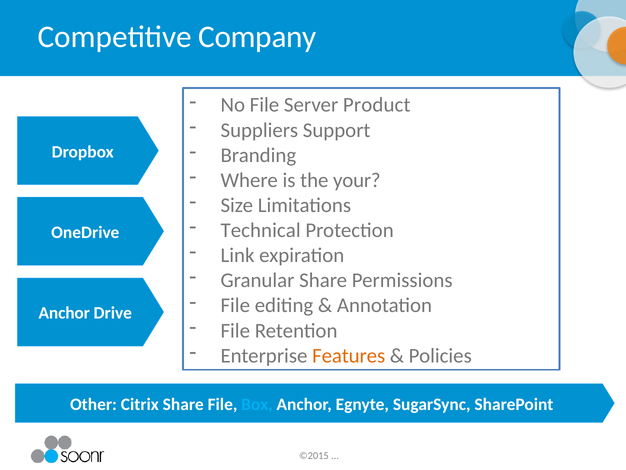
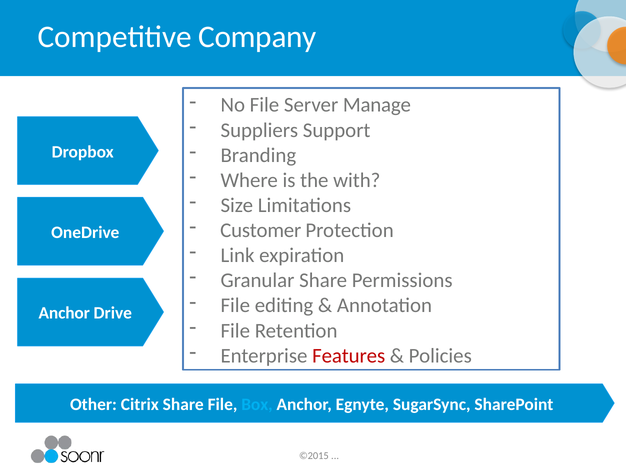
Product: Product -> Manage
your: your -> with
Technical: Technical -> Customer
Features colour: orange -> red
